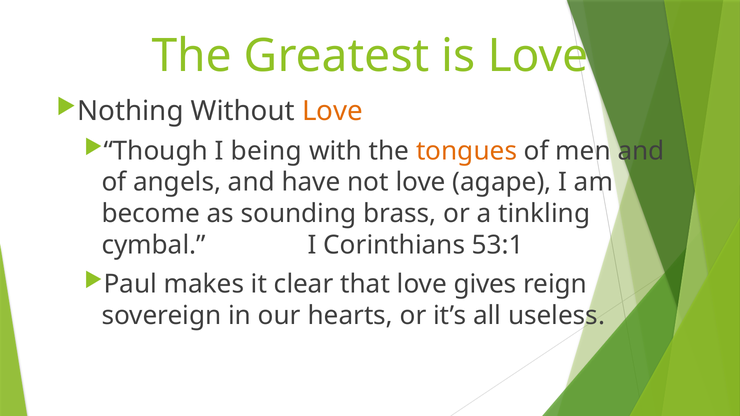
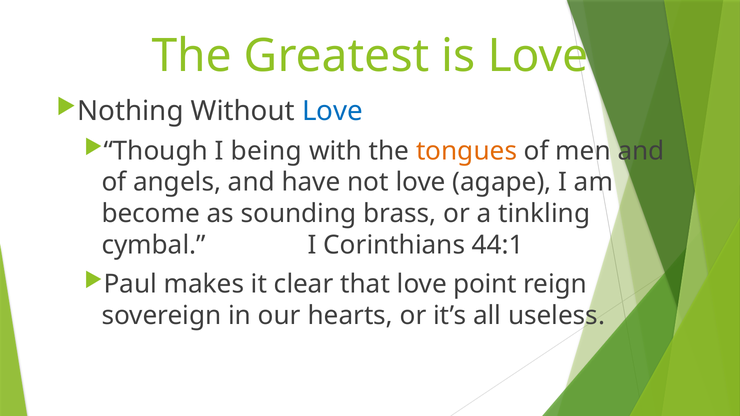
Love at (332, 111) colour: orange -> blue
53:1: 53:1 -> 44:1
gives: gives -> point
